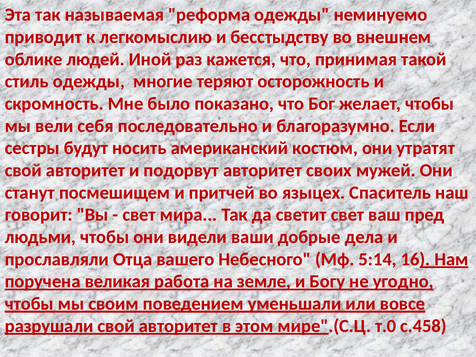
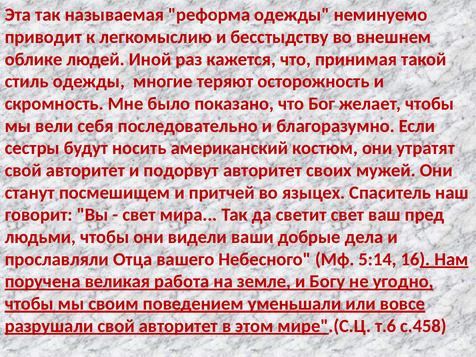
т.0: т.0 -> т.6
